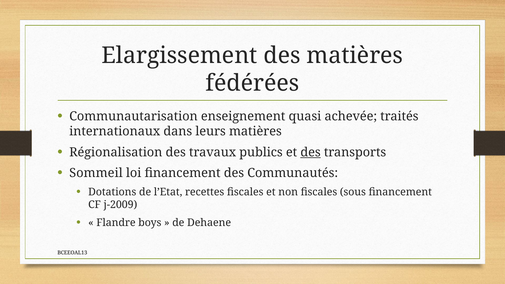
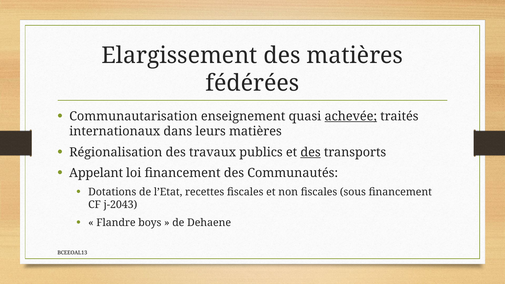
achevée underline: none -> present
Sommeil: Sommeil -> Appelant
j-2009: j-2009 -> j-2043
